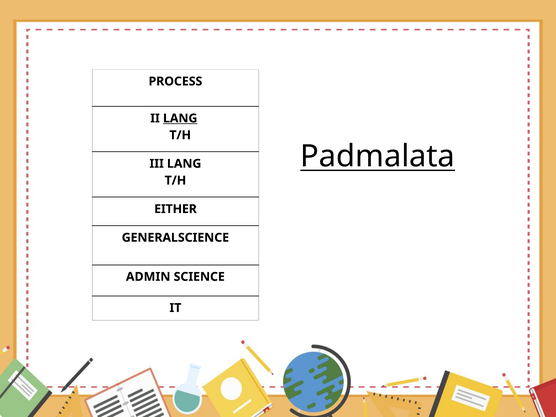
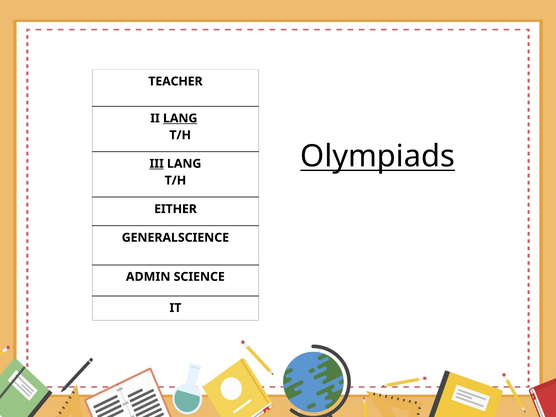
PROCESS: PROCESS -> TEACHER
Padmalata: Padmalata -> Olympiads
III underline: none -> present
